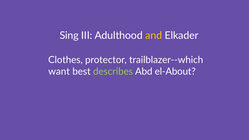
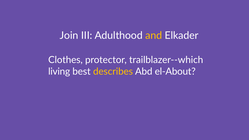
Sing: Sing -> Join
want: want -> living
describes colour: light green -> yellow
